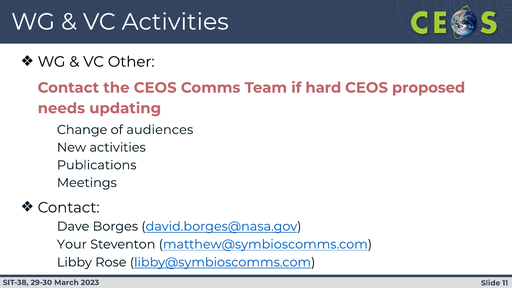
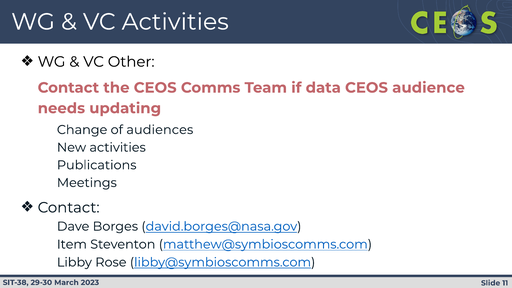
hard: hard -> data
proposed: proposed -> audience
Your: Your -> Item
